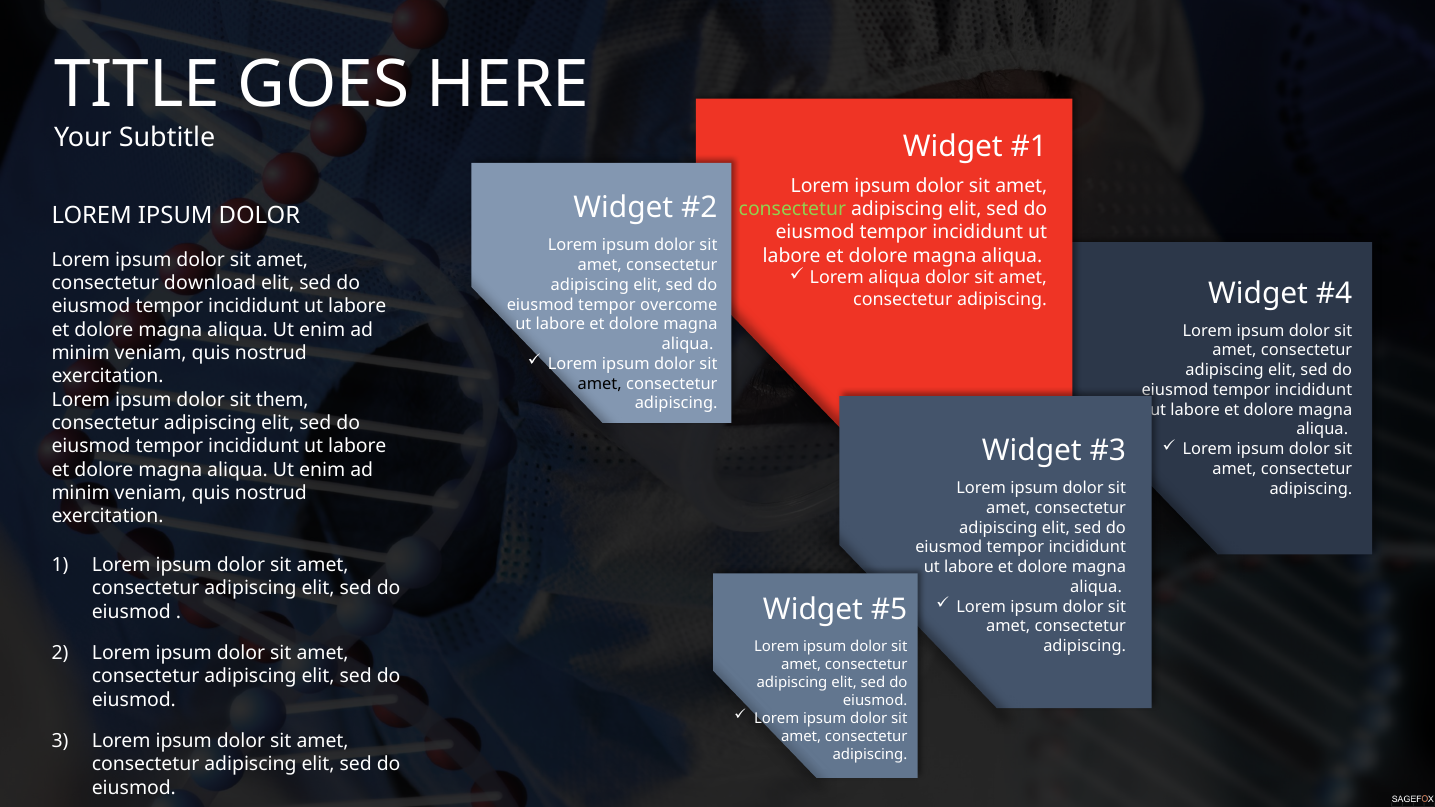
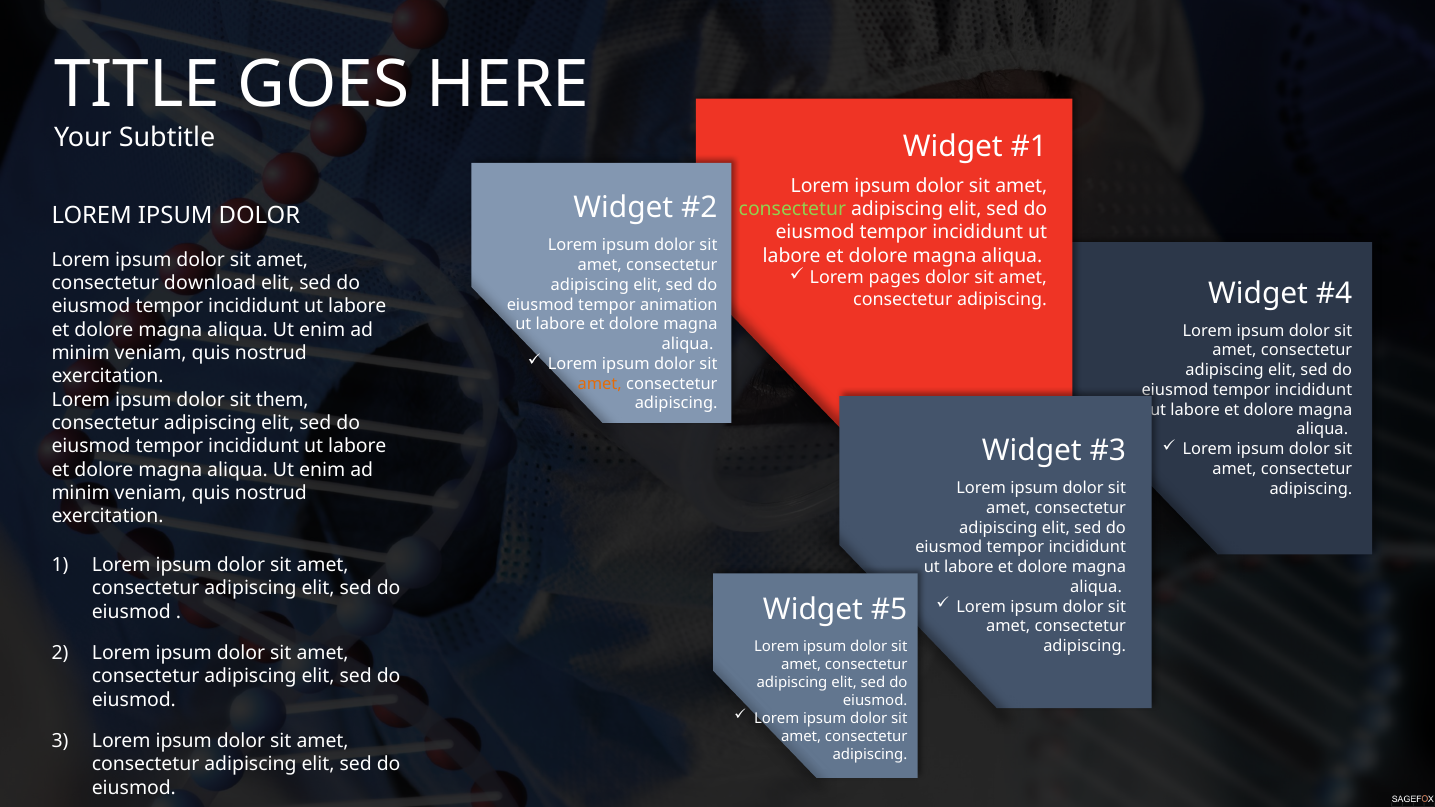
Lorem aliqua: aliqua -> pages
overcome: overcome -> animation
amet at (600, 384) colour: black -> orange
